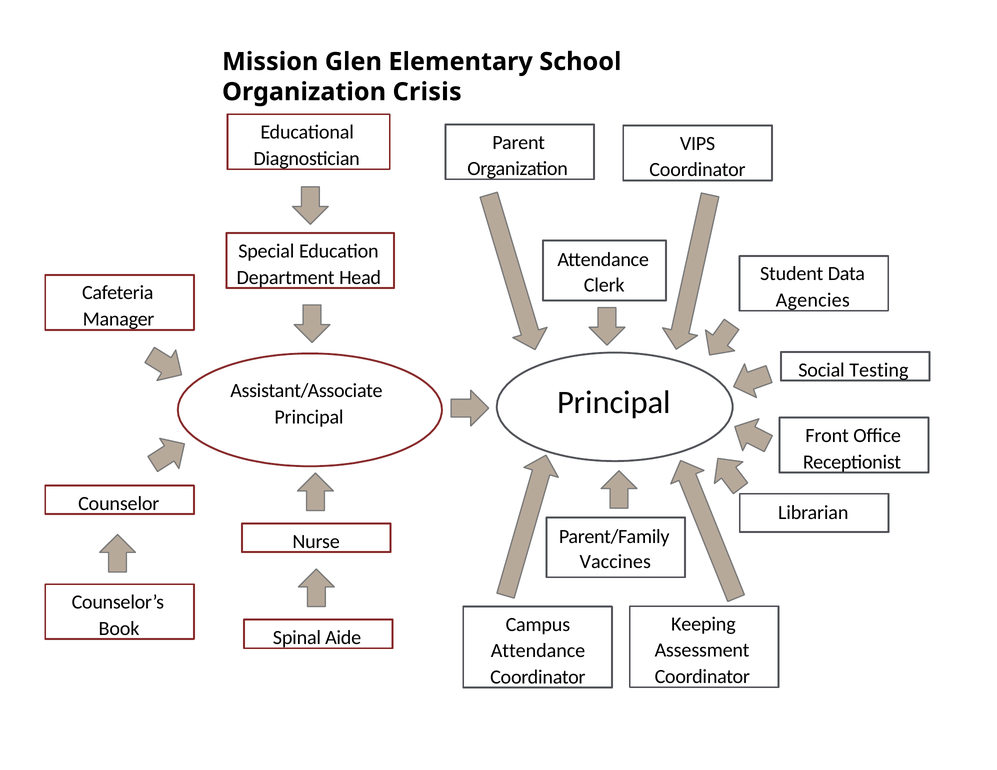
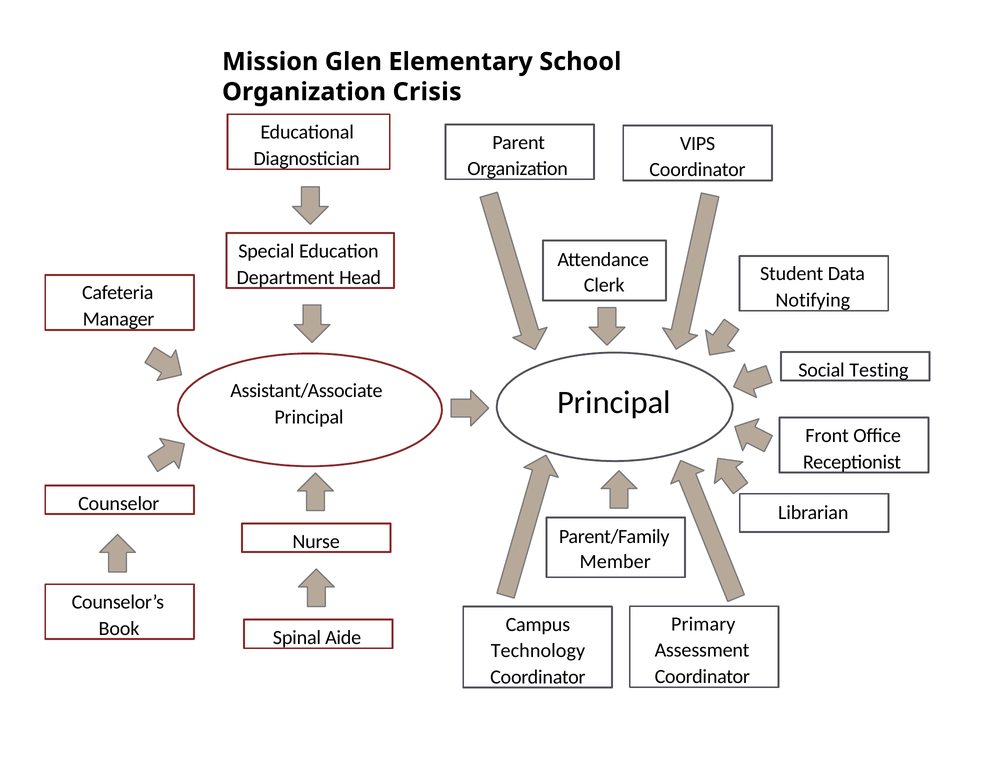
Agencies: Agencies -> Notifying
Vaccines: Vaccines -> Member
Keeping: Keeping -> Primary
Attendance at (538, 651): Attendance -> Technology
